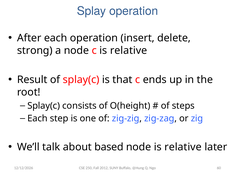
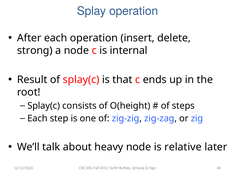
c is relative: relative -> internal
based: based -> heavy
